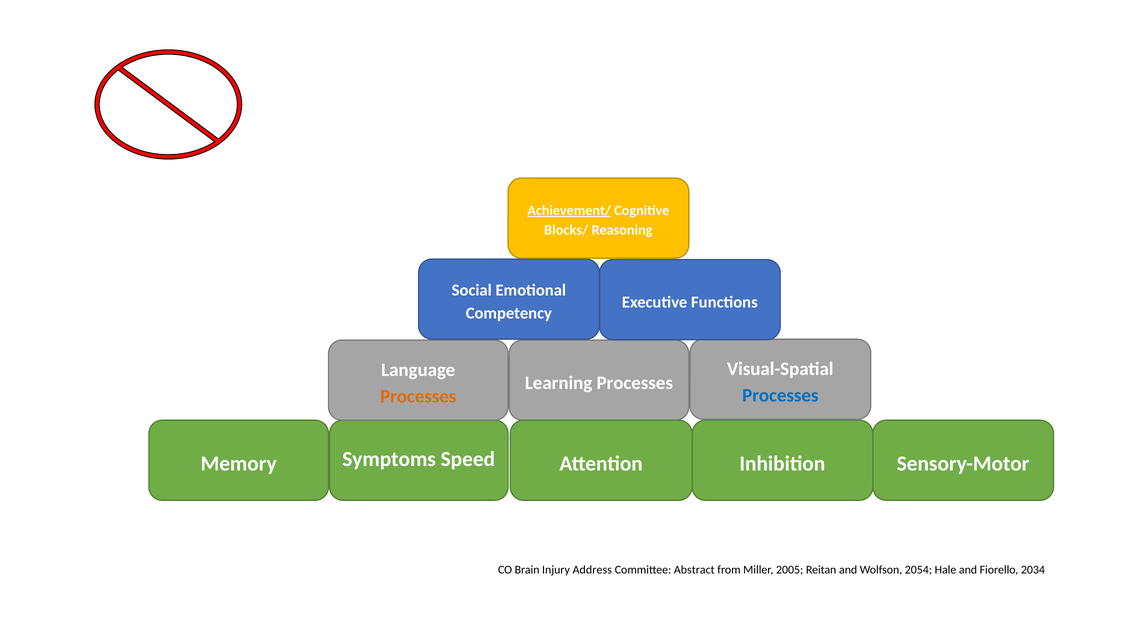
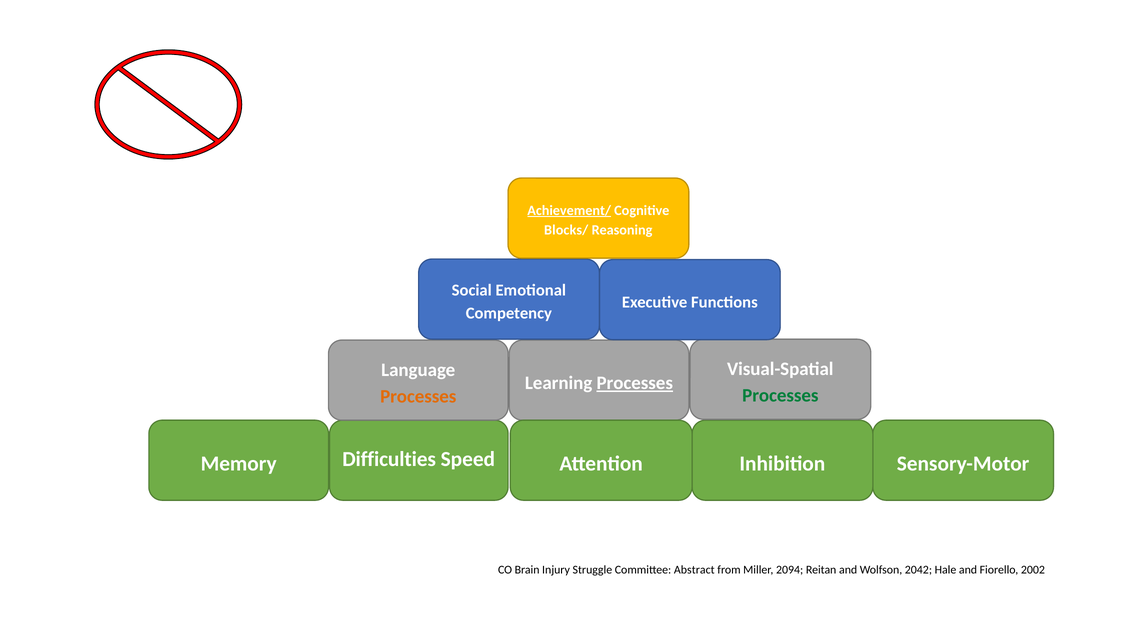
Processes at (635, 383) underline: none -> present
Processes at (780, 395) colour: blue -> green
Symptoms: Symptoms -> Difficulties
Address: Address -> Struggle
2005: 2005 -> 2094
2054: 2054 -> 2042
2034: 2034 -> 2002
